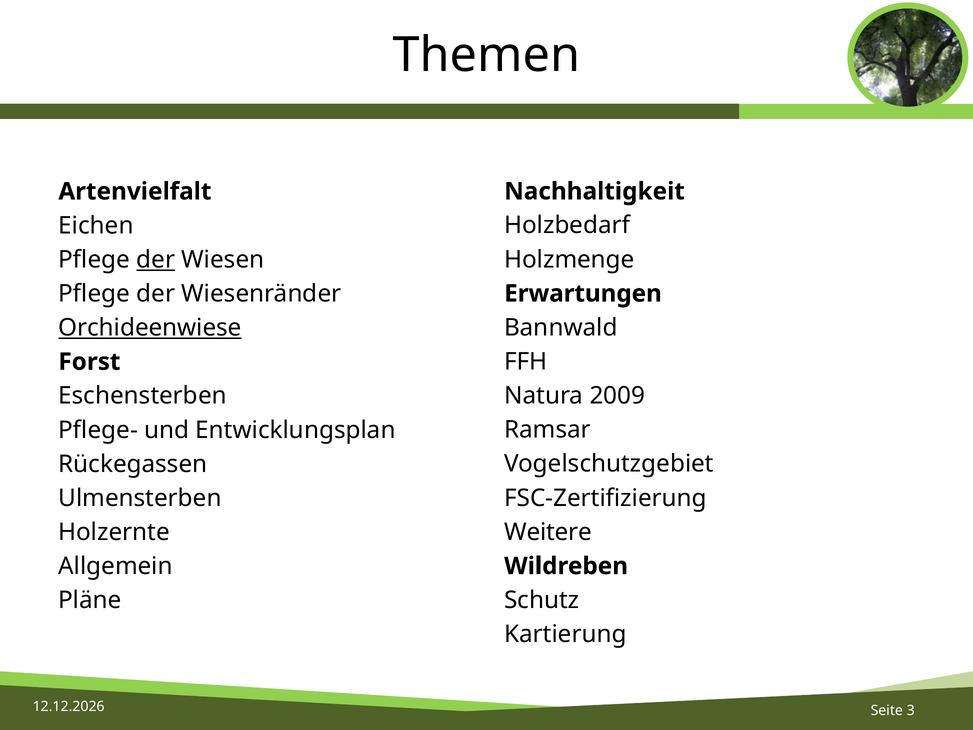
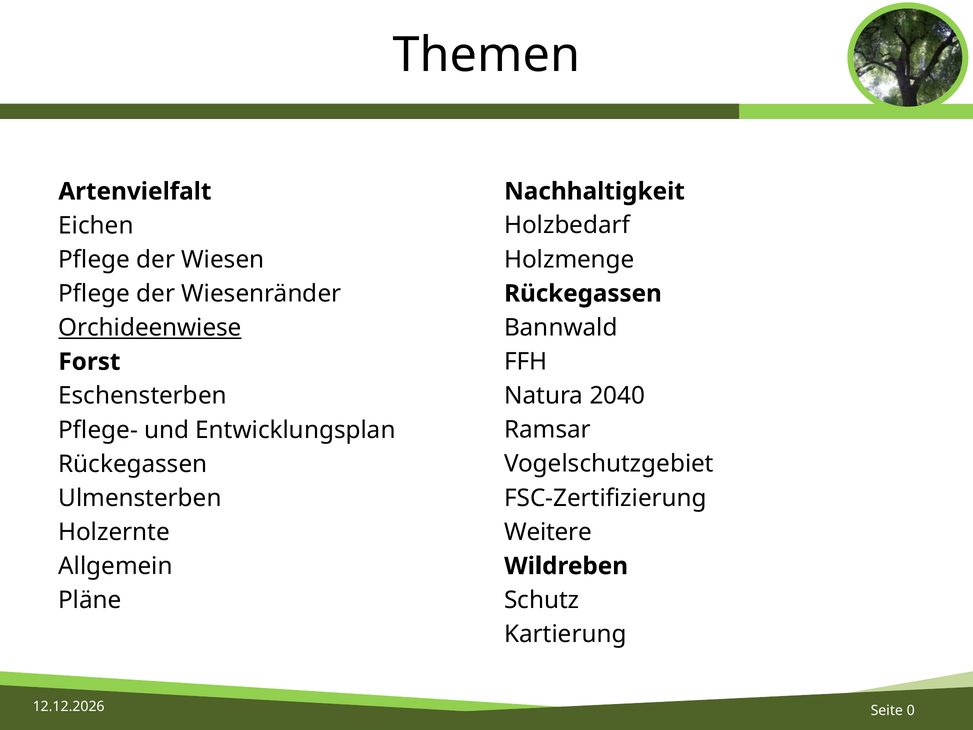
der at (156, 260) underline: present -> none
Erwartungen at (583, 293): Erwartungen -> Rückegassen
2009: 2009 -> 2040
3: 3 -> 0
